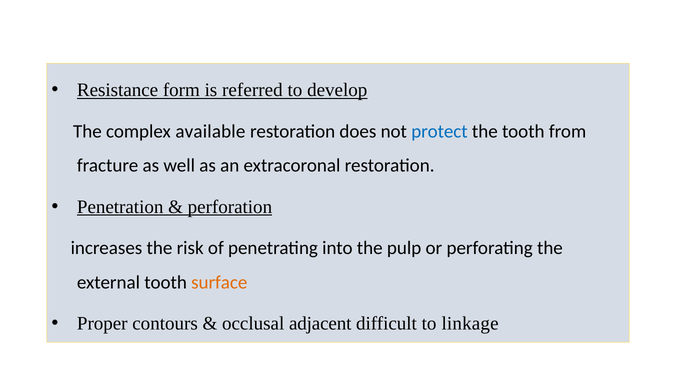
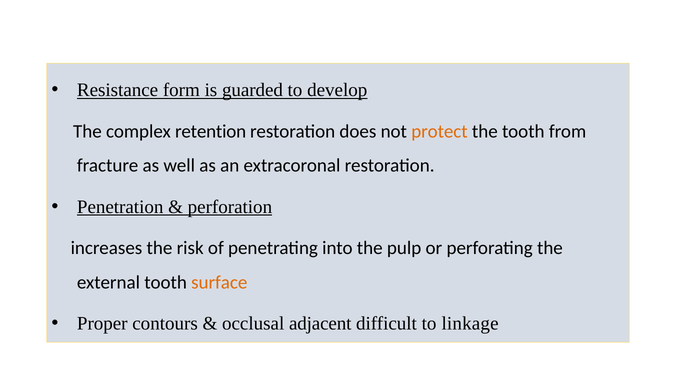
referred: referred -> guarded
available: available -> retention
protect colour: blue -> orange
